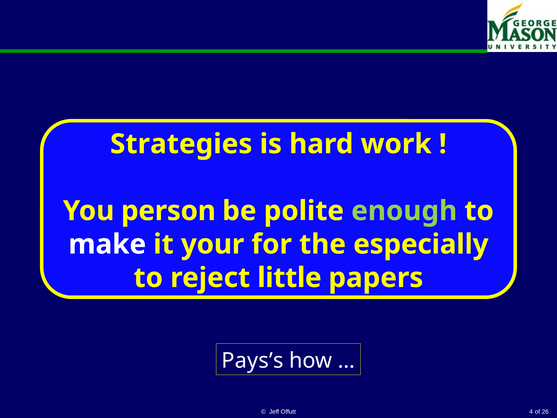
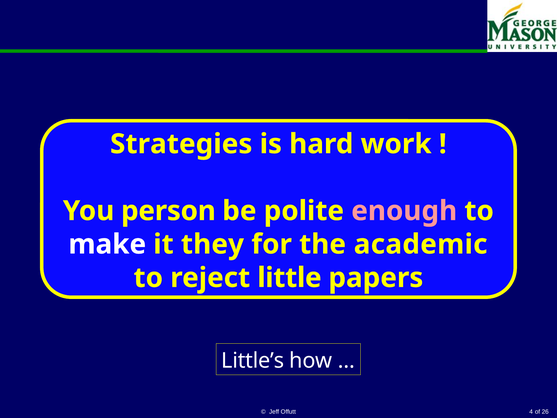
enough colour: light green -> pink
your: your -> they
especially: especially -> academic
Pays’s: Pays’s -> Little’s
